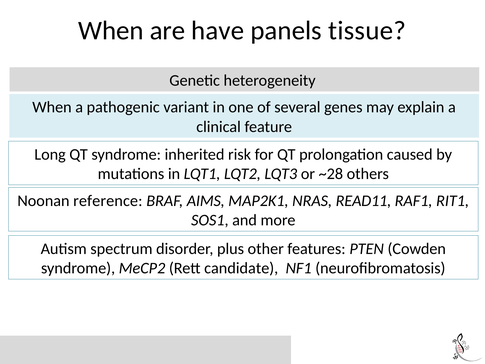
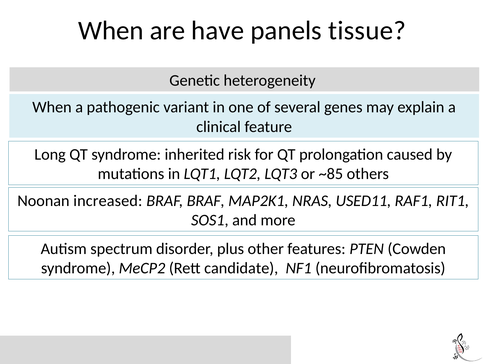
~28: ~28 -> ~85
reference: reference -> increased
BRAF AIMS: AIMS -> BRAF
READ11: READ11 -> USED11
